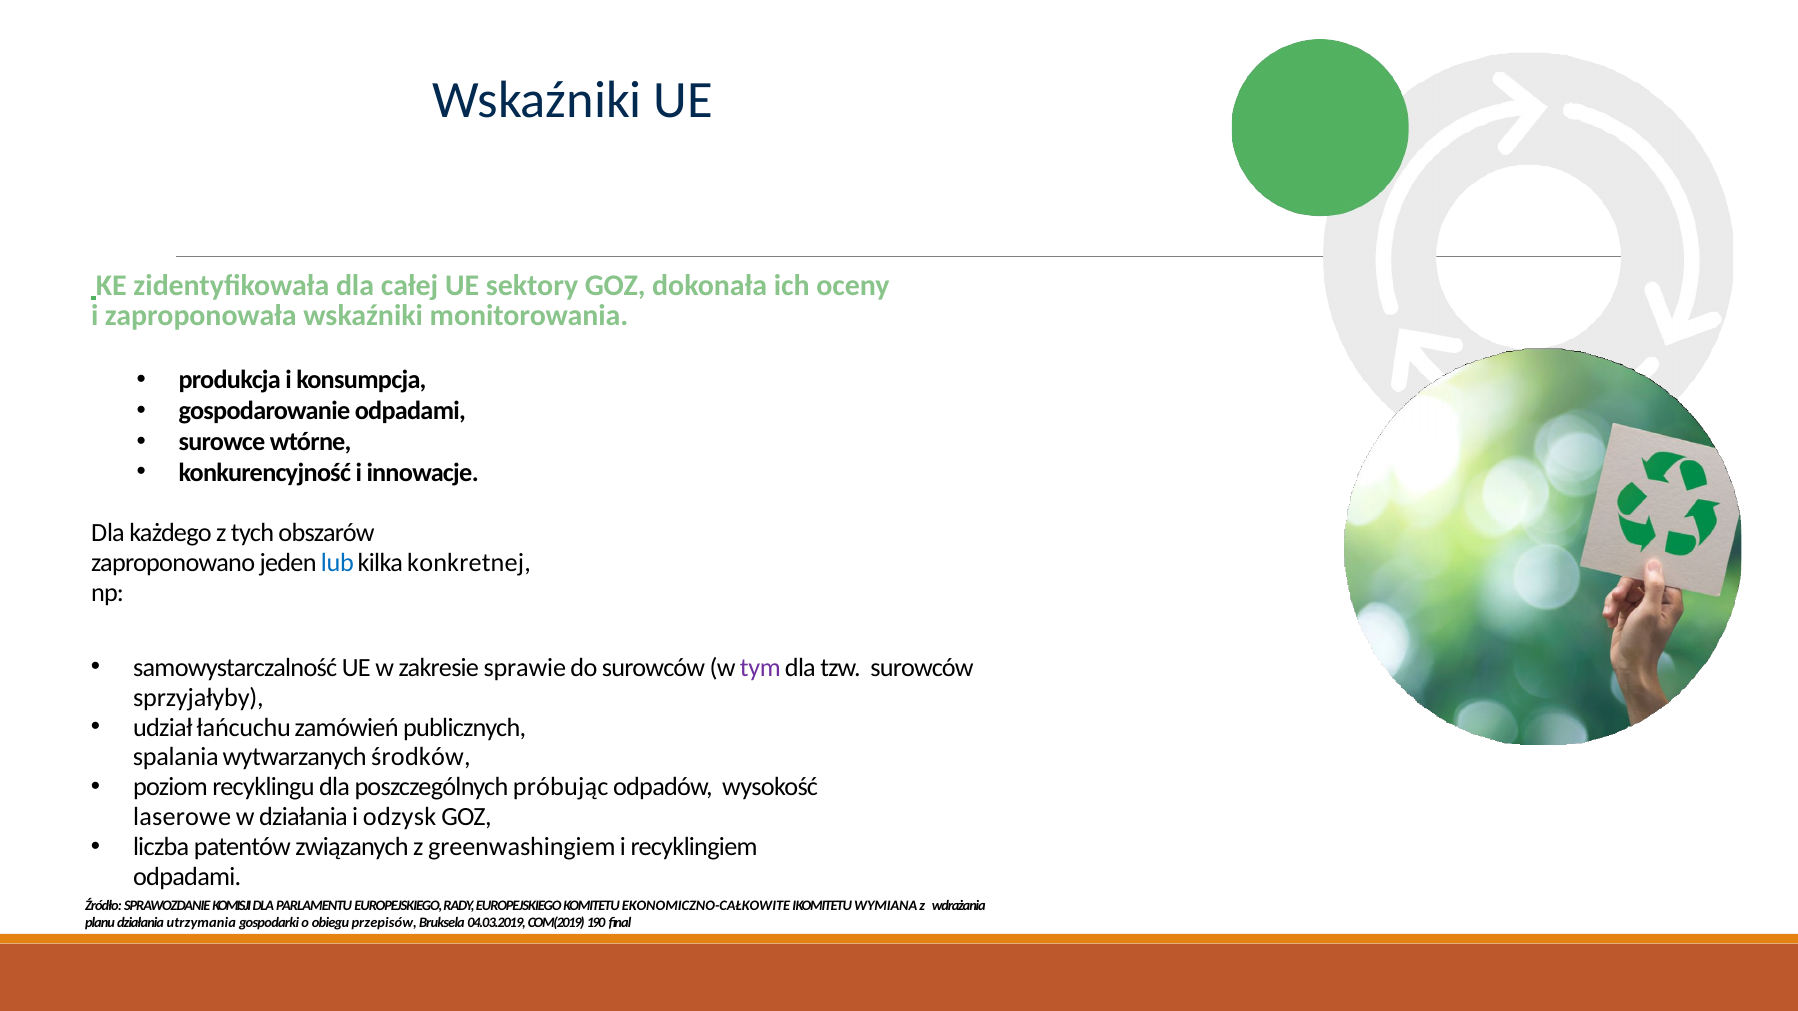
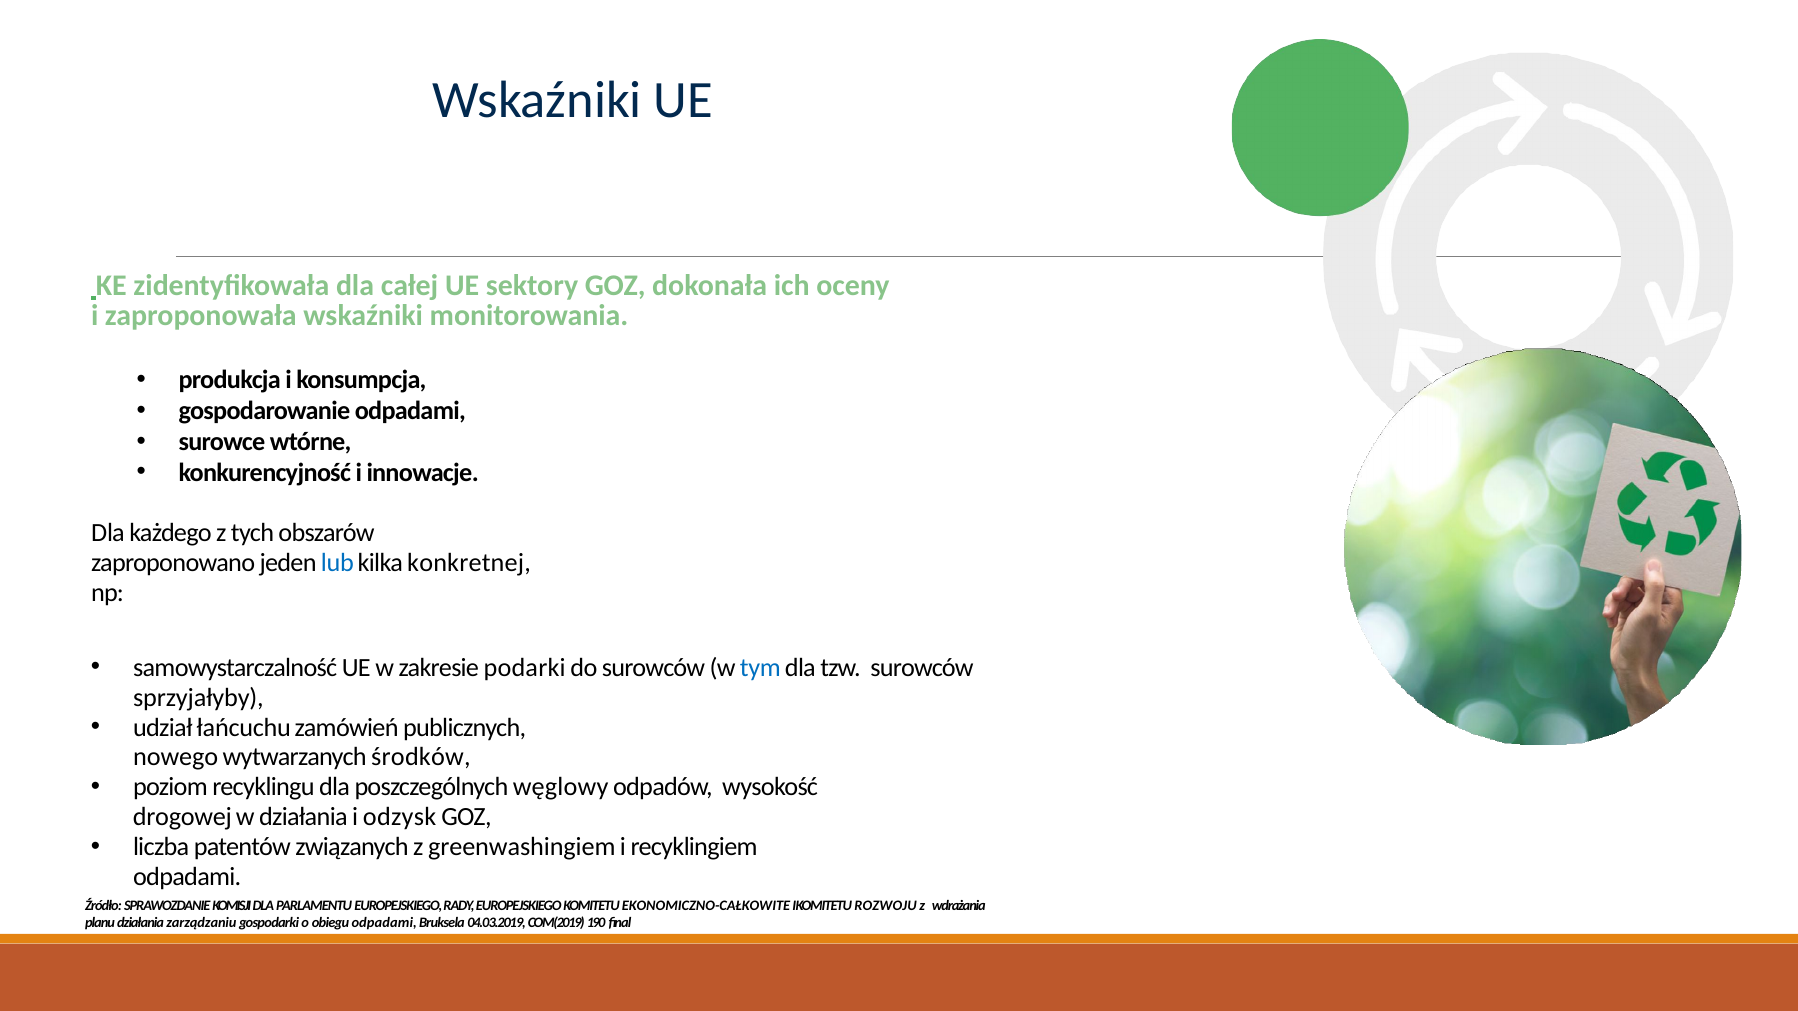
sprawie: sprawie -> podarki
tym colour: purple -> blue
spalania: spalania -> nowego
próbując: próbując -> węglowy
laserowe: laserowe -> drogowej
WYMIANA: WYMIANA -> ROZWOJU
utrzymania: utrzymania -> zarządzaniu
obiegu przepisów: przepisów -> odpadami
